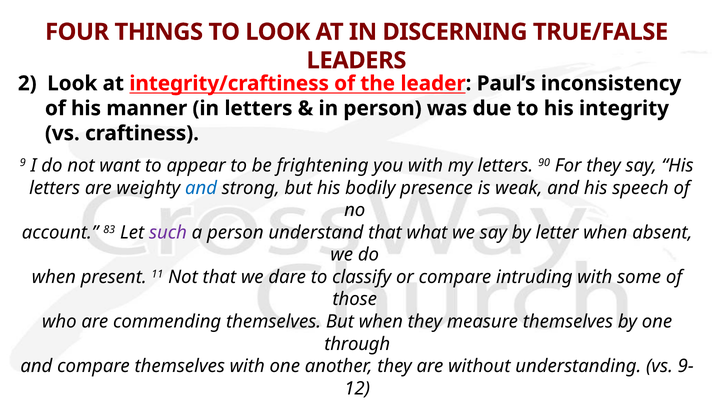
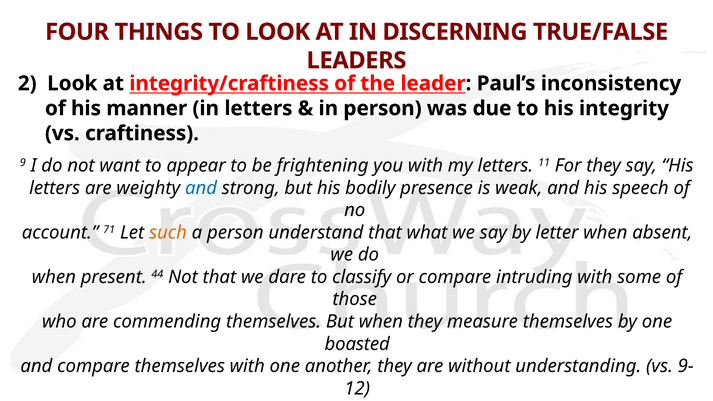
90: 90 -> 11
83: 83 -> 71
such colour: purple -> orange
11: 11 -> 44
through: through -> boasted
